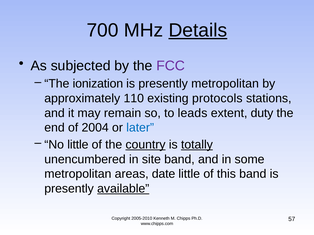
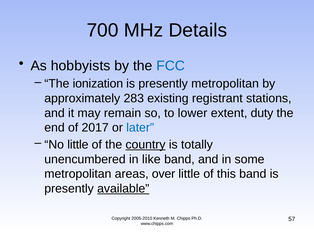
Details underline: present -> none
subjected: subjected -> hobbyists
FCC colour: purple -> blue
110: 110 -> 283
protocols: protocols -> registrant
leads: leads -> lower
2004: 2004 -> 2017
totally underline: present -> none
site: site -> like
date: date -> over
